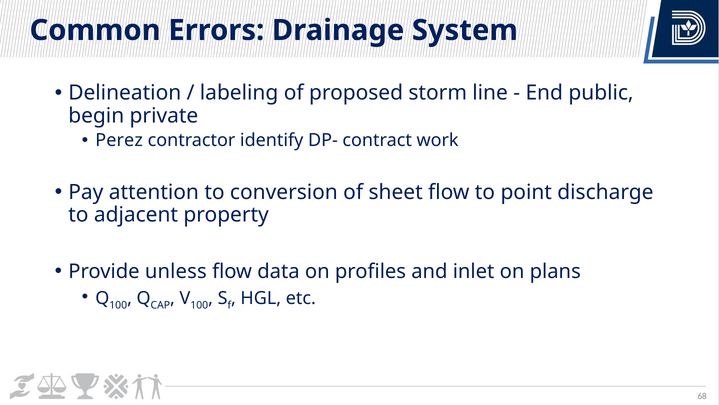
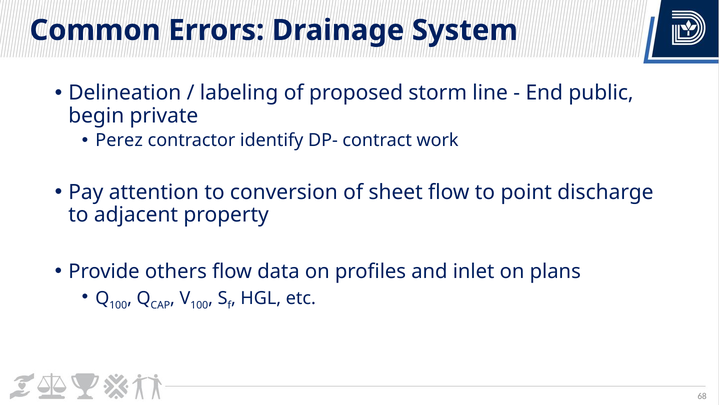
unless: unless -> others
